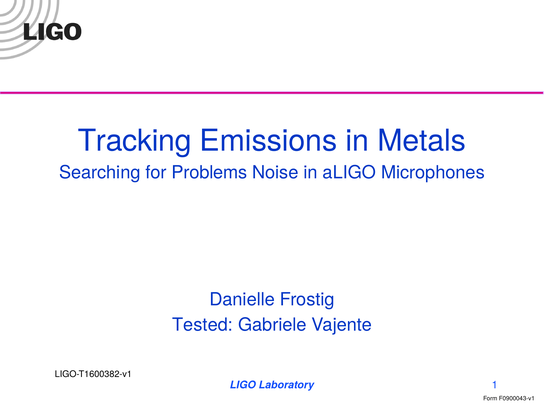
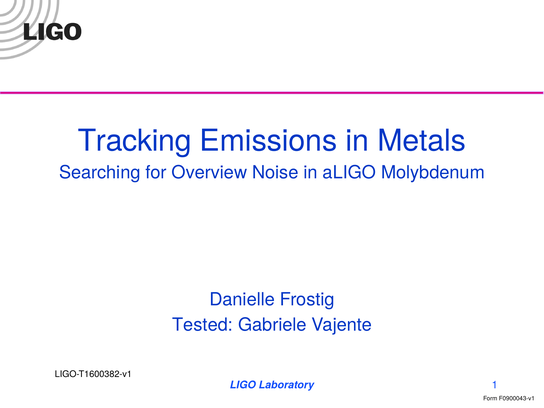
Problems: Problems -> Overview
Microphones: Microphones -> Molybdenum
